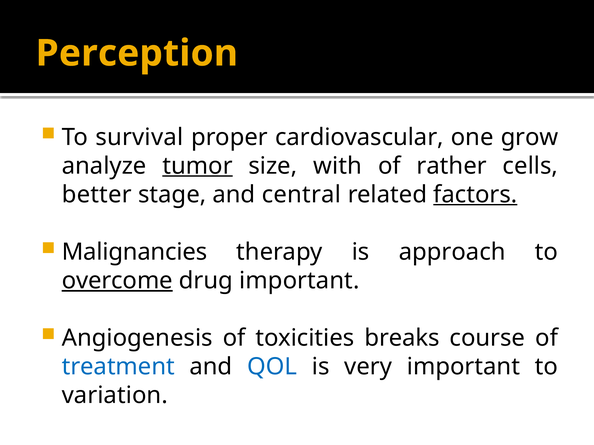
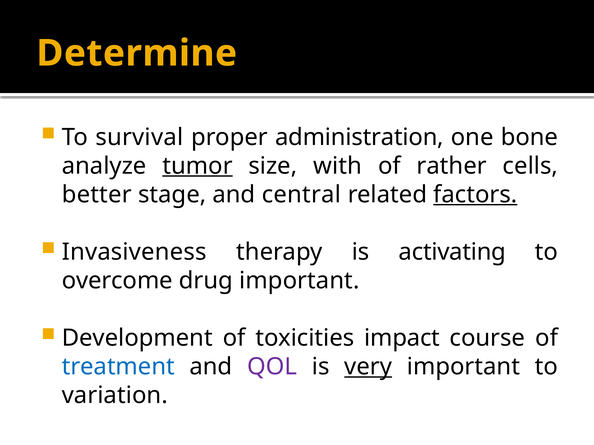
Perception: Perception -> Determine
cardiovascular: cardiovascular -> administration
grow: grow -> bone
Malignancies: Malignancies -> Invasiveness
approach: approach -> activating
overcome underline: present -> none
Angiogenesis: Angiogenesis -> Development
breaks: breaks -> impact
QOL colour: blue -> purple
very underline: none -> present
